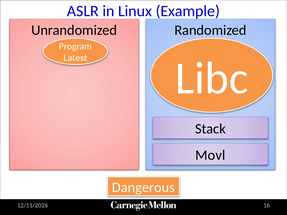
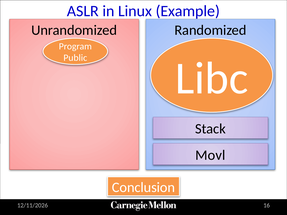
Latest: Latest -> Public
Dangerous: Dangerous -> Conclusion
